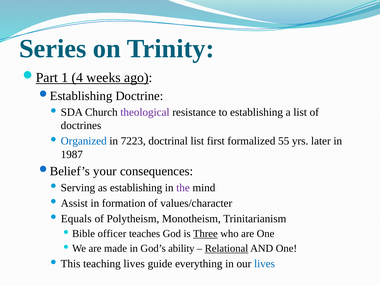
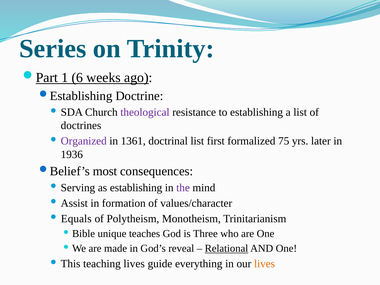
4: 4 -> 6
Organized colour: blue -> purple
7223: 7223 -> 1361
55: 55 -> 75
1987: 1987 -> 1936
your: your -> most
officer: officer -> unique
Three underline: present -> none
ability: ability -> reveal
lives at (265, 264) colour: blue -> orange
